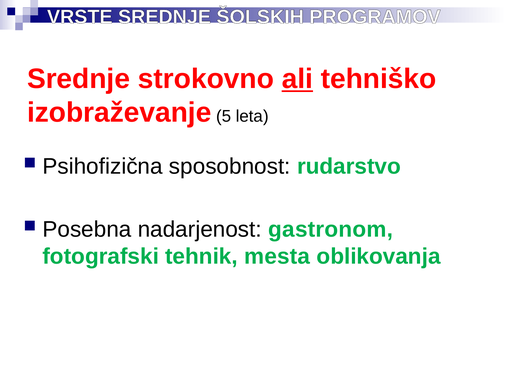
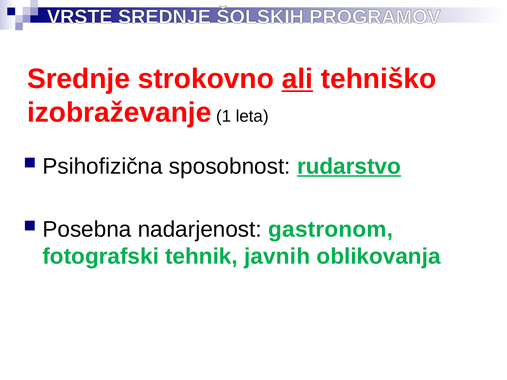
5: 5 -> 1
rudarstvo underline: none -> present
mesta: mesta -> javnih
